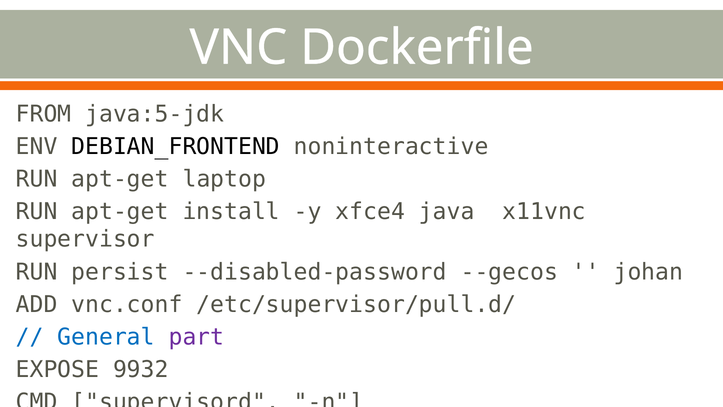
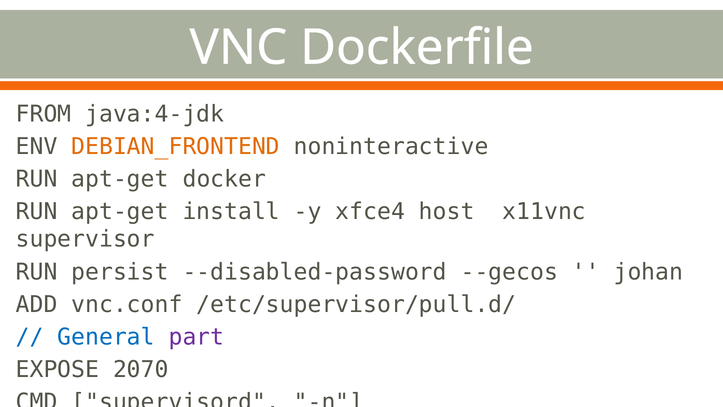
java:5-jdk: java:5-jdk -> java:4-jdk
DEBIAN_FRONTEND colour: black -> orange
laptop: laptop -> docker
java: java -> host
9932: 9932 -> 2070
